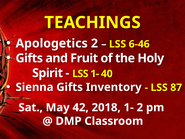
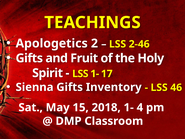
6-46: 6-46 -> 2-46
40: 40 -> 17
87: 87 -> 46
42: 42 -> 15
1- 2: 2 -> 4
